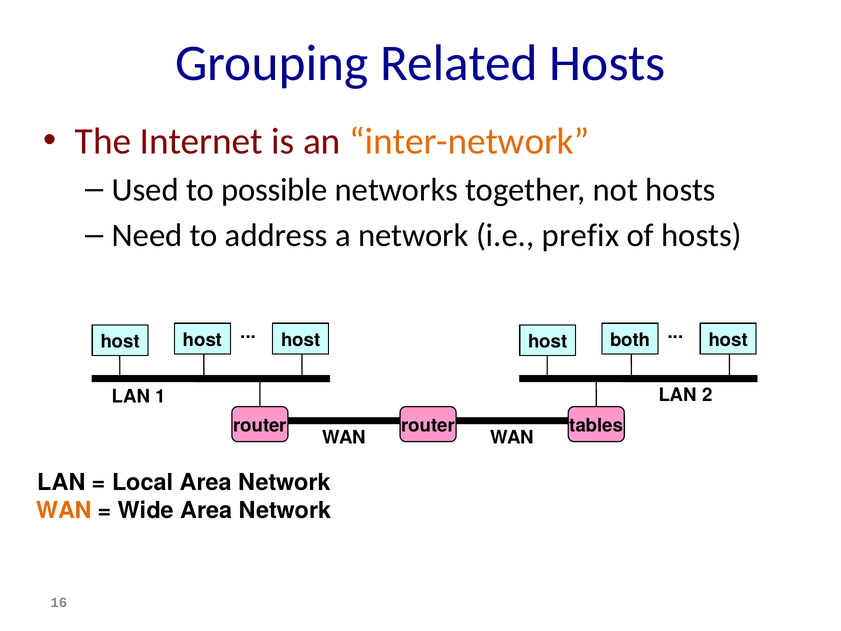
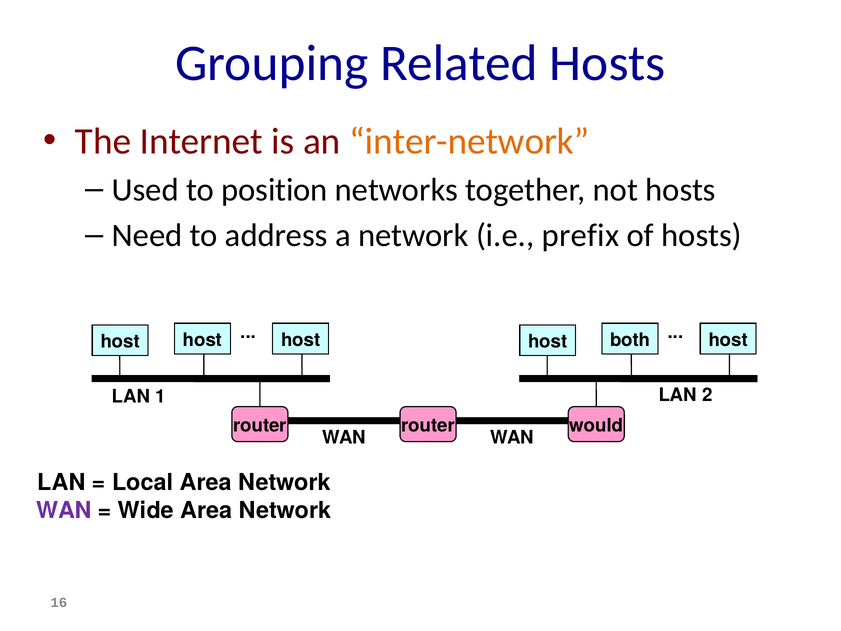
possible: possible -> position
tables: tables -> would
WAN at (64, 510) colour: orange -> purple
